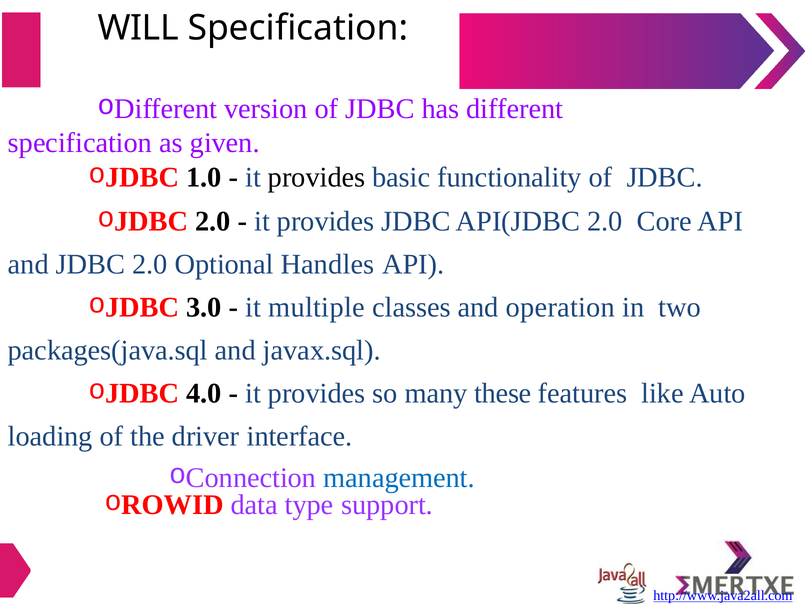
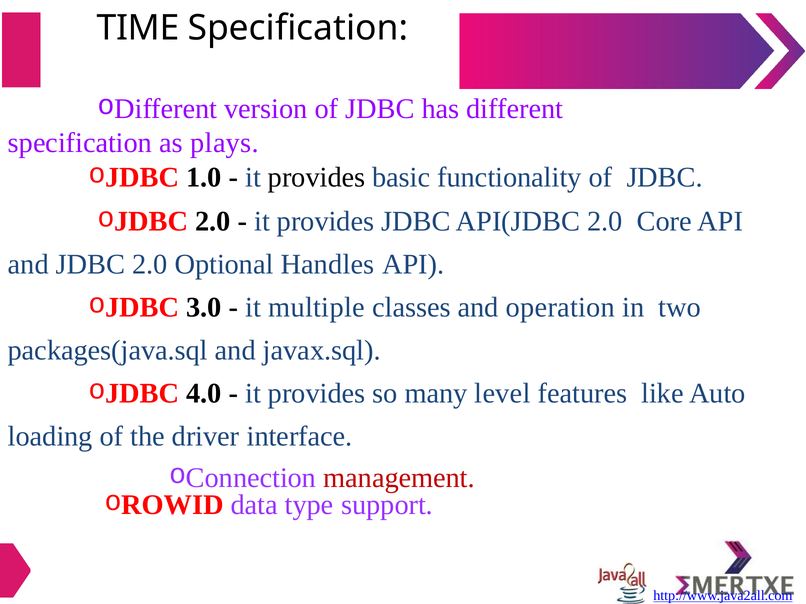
WILL: WILL -> TIME
given: given -> plays
these: these -> level
management colour: blue -> red
